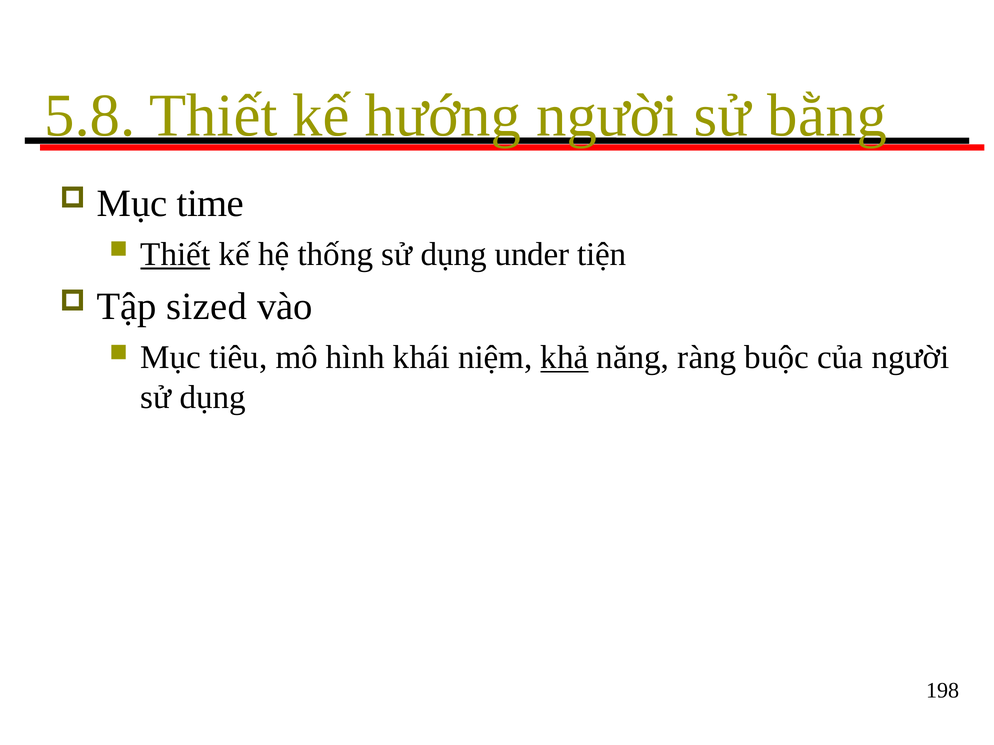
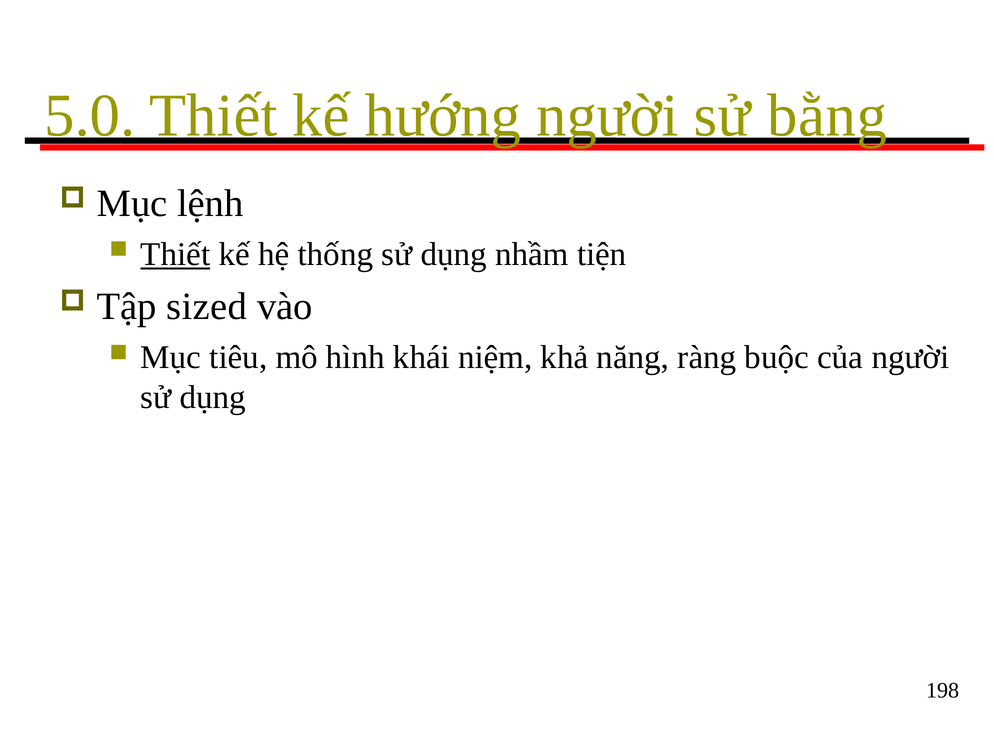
5.8: 5.8 -> 5.0
time: time -> lệnh
under: under -> nhầm
khả underline: present -> none
